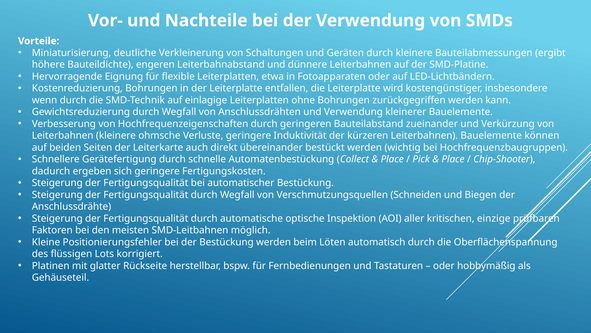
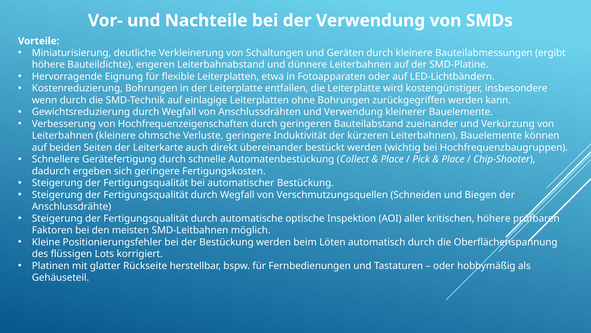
kritischen einzige: einzige -> höhere
